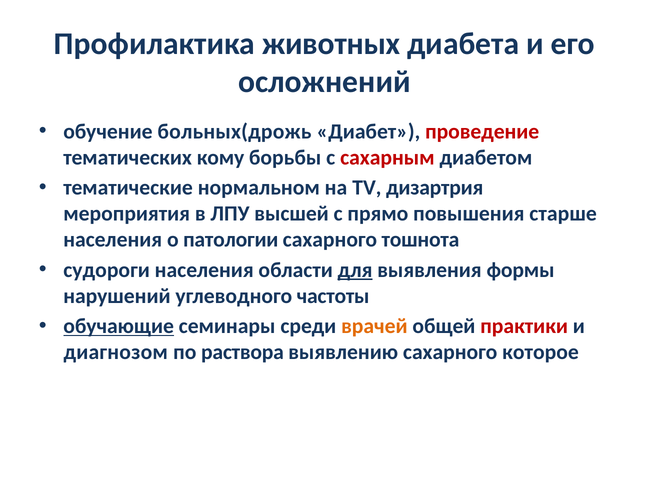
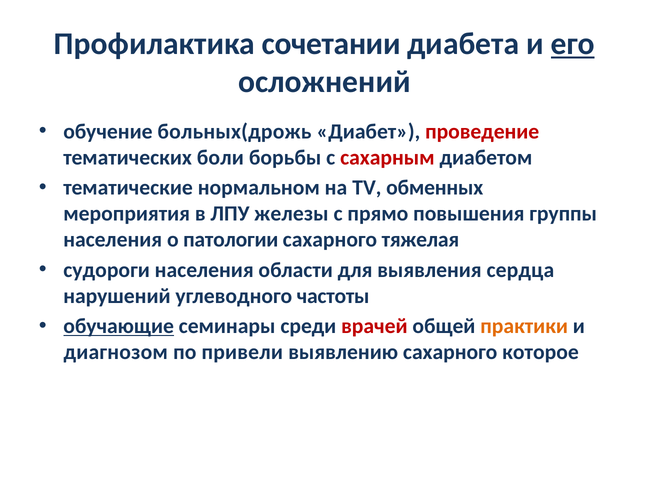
животных: животных -> сочетании
его underline: none -> present
кому: кому -> боли
дизартрия: дизартрия -> обменных
высшей: высшей -> железы
старше: старше -> группы
тошнота: тошнота -> тяжелая
для underline: present -> none
формы: формы -> сердца
врачей colour: orange -> red
практики colour: red -> orange
раствора: раствора -> привели
